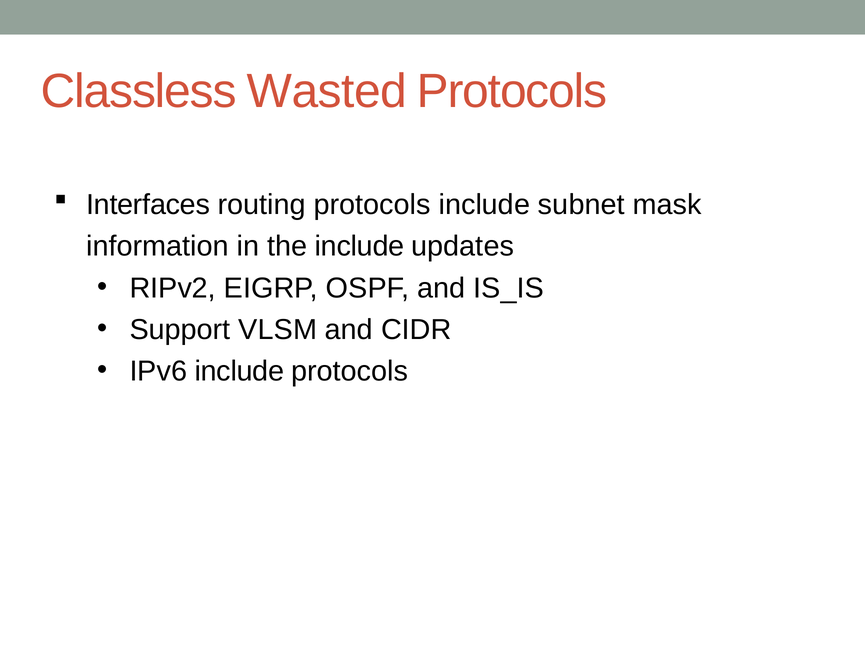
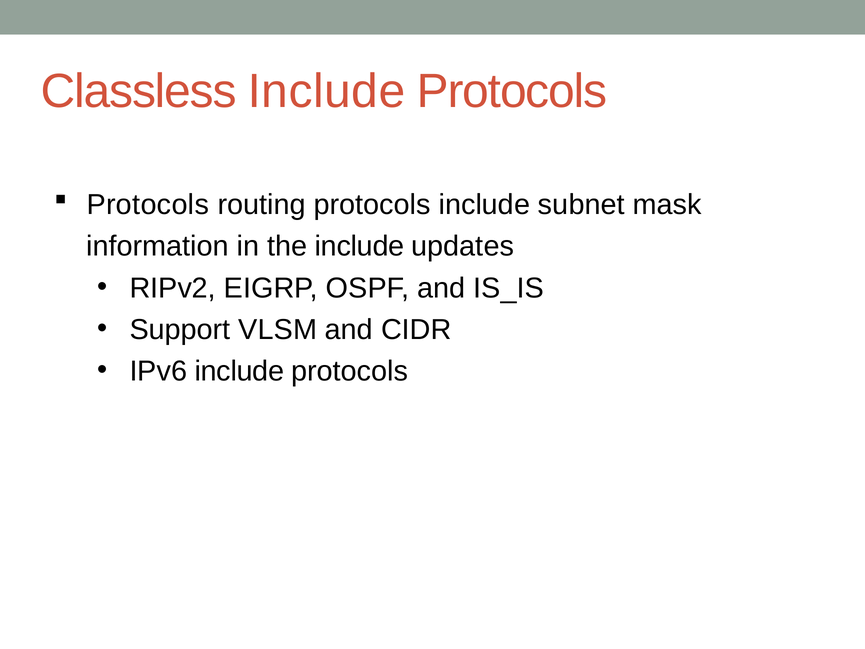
Classless Wasted: Wasted -> Include
Interfaces at (148, 205): Interfaces -> Protocols
